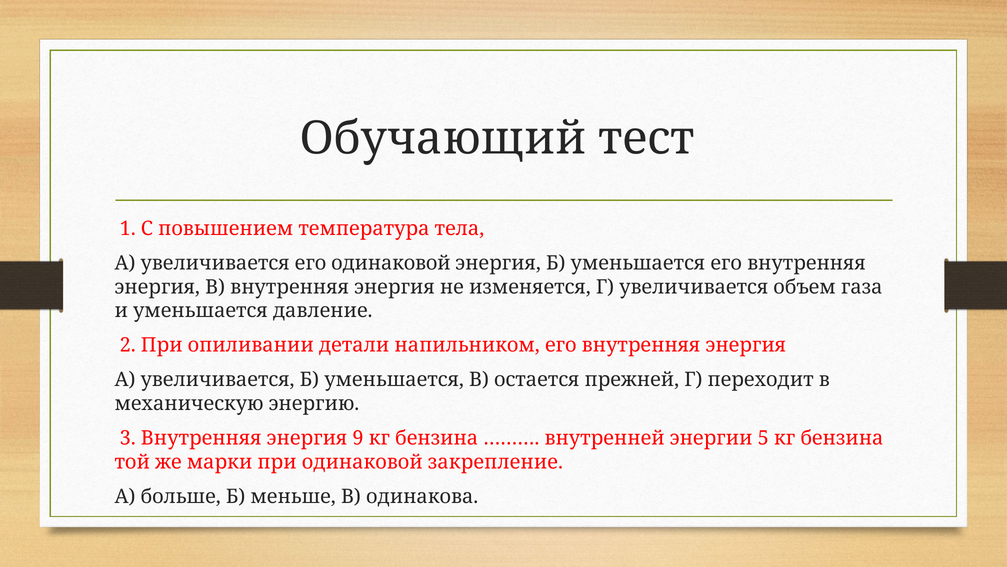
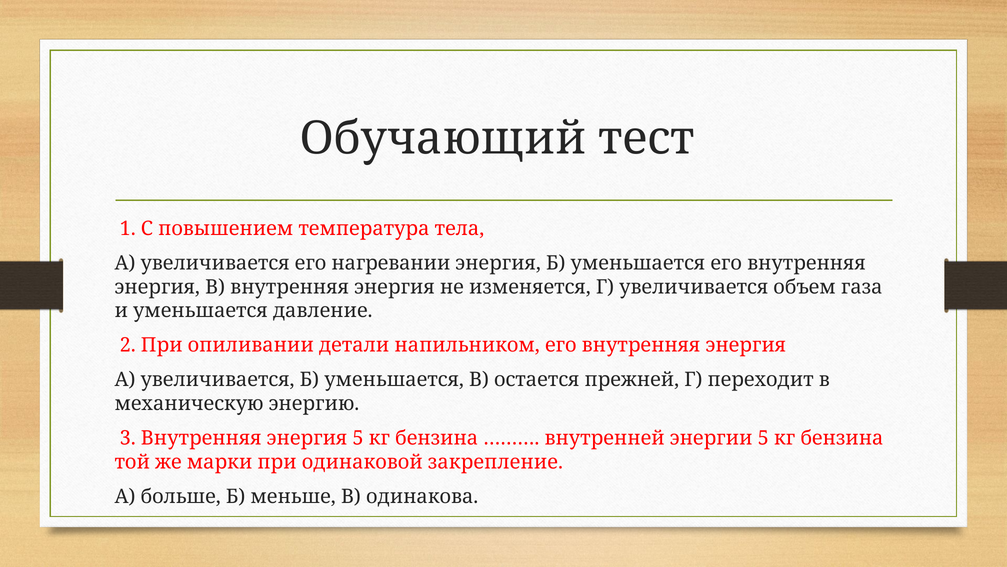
его одинаковой: одинаковой -> нагревании
энергия 9: 9 -> 5
